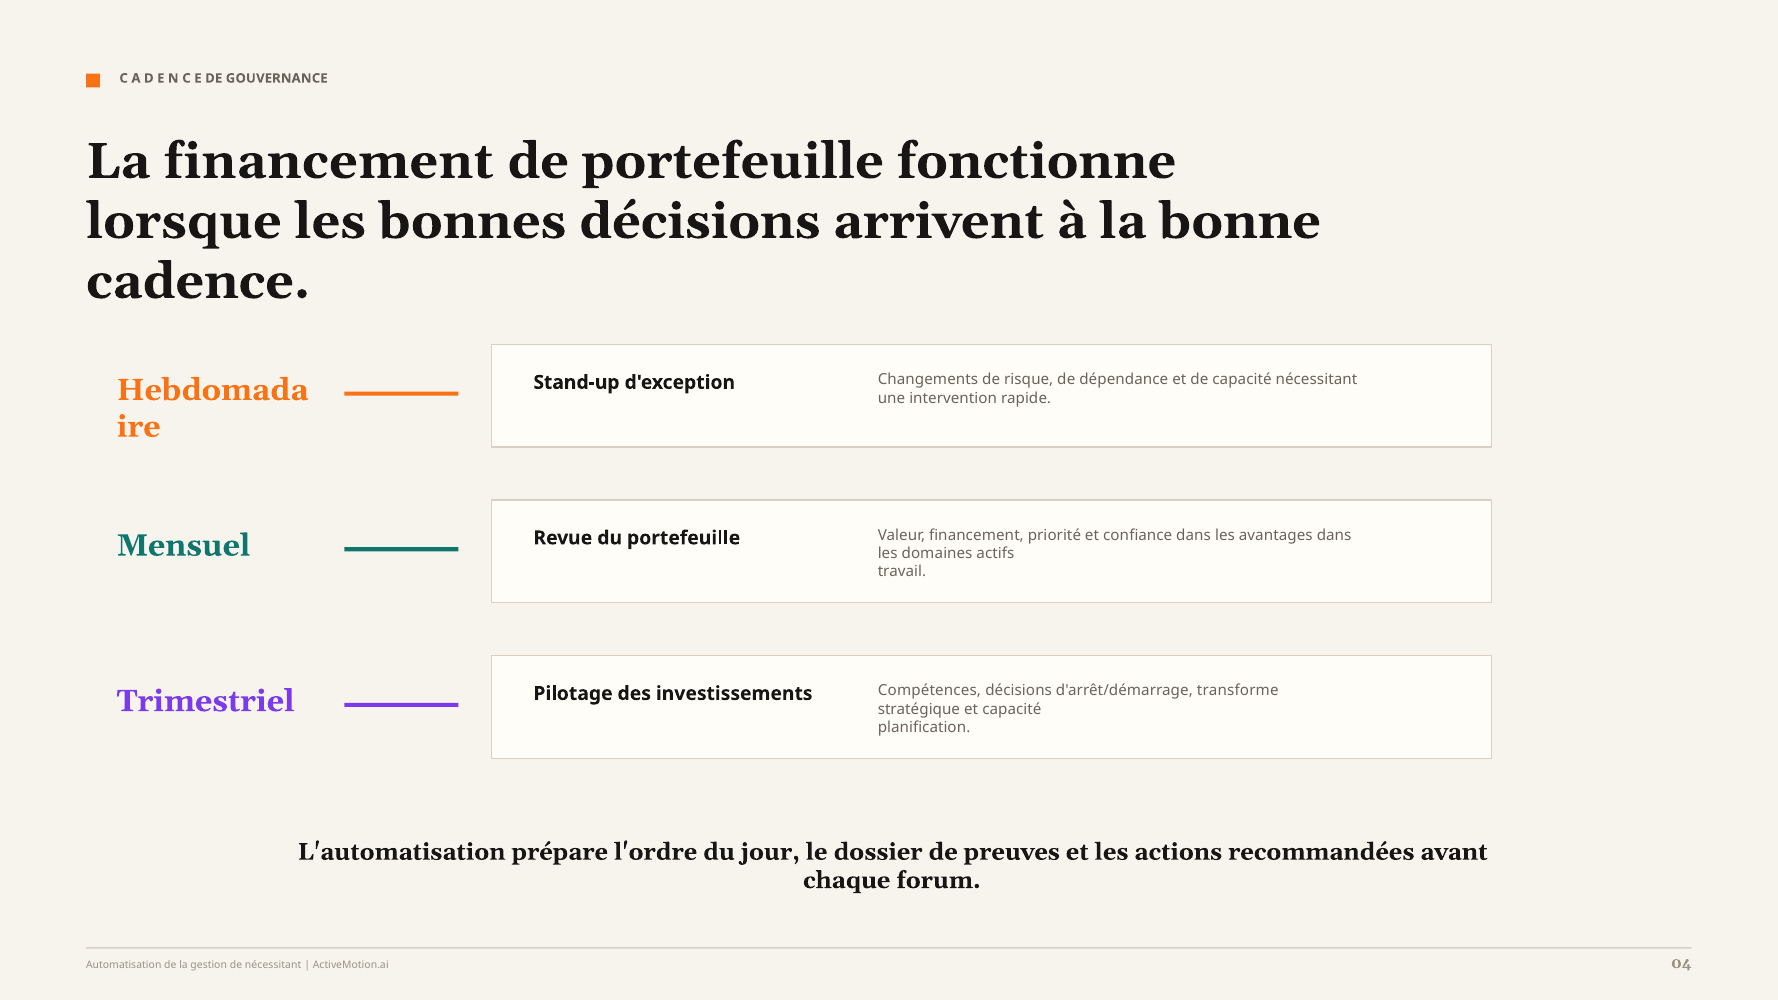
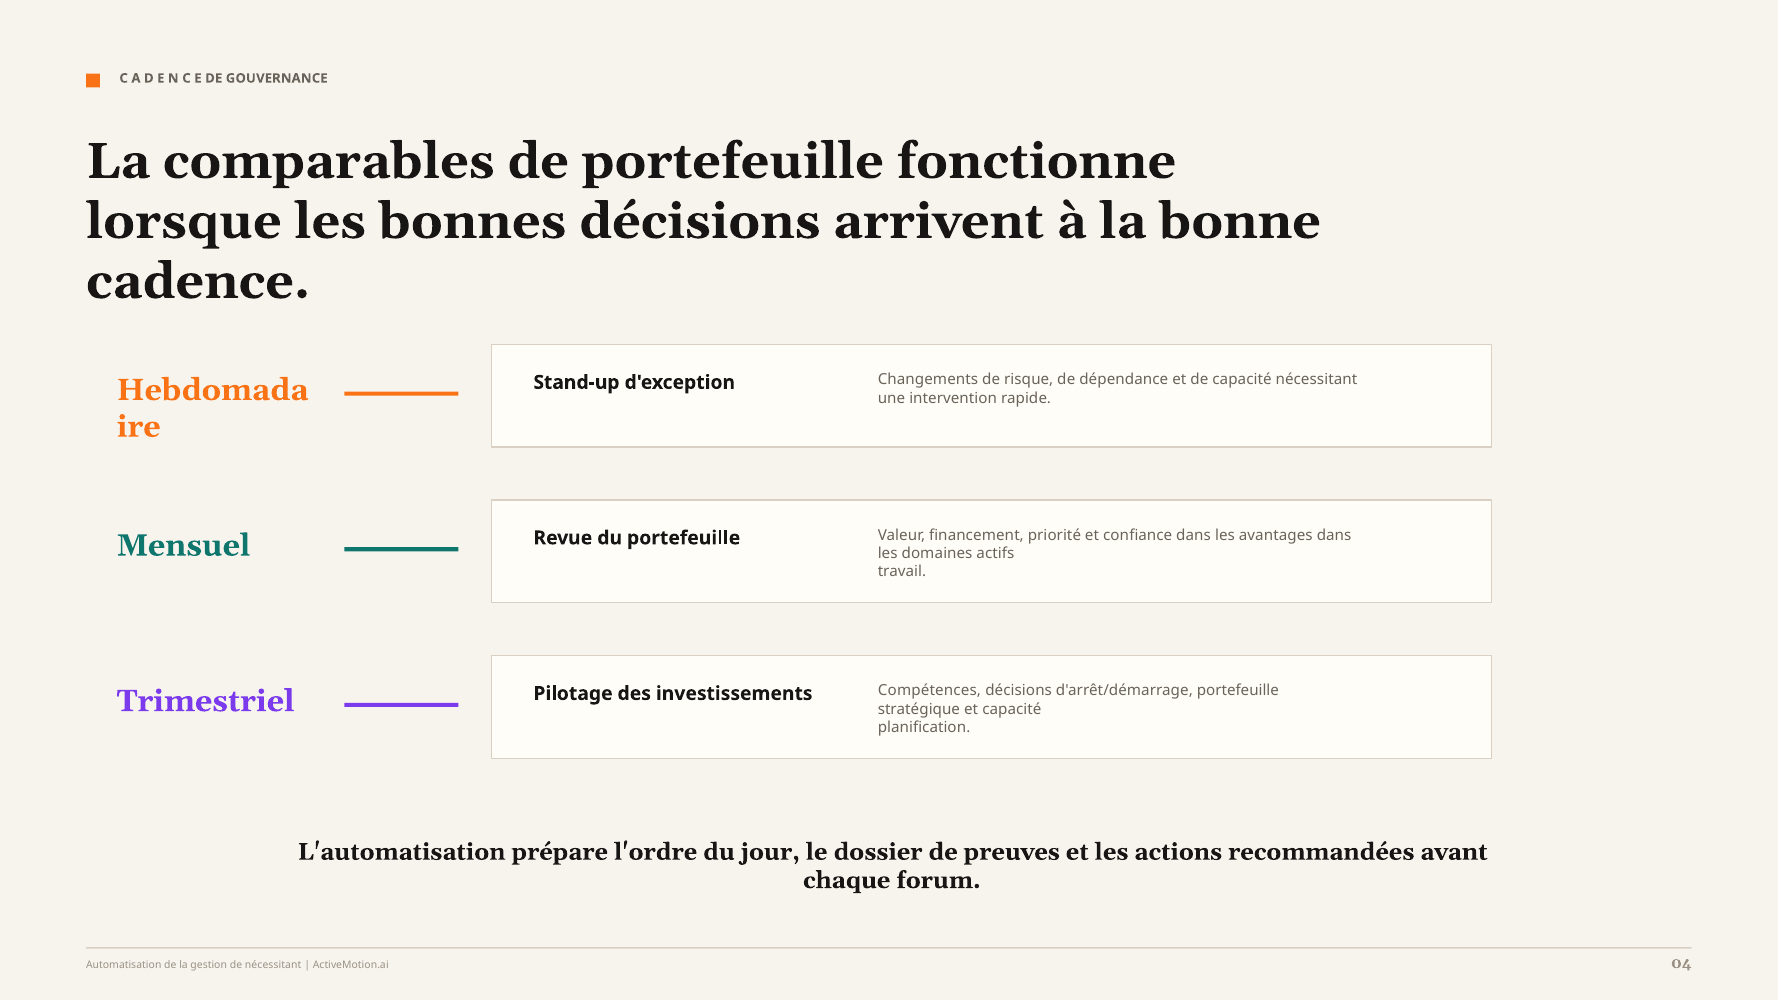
La financement: financement -> comparables
d'arrêt/démarrage transforme: transforme -> portefeuille
